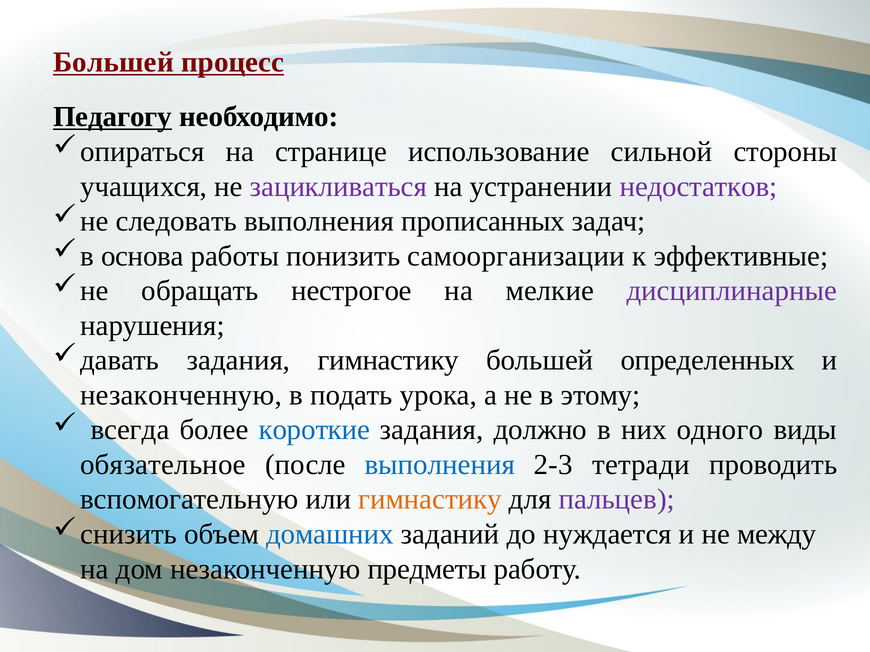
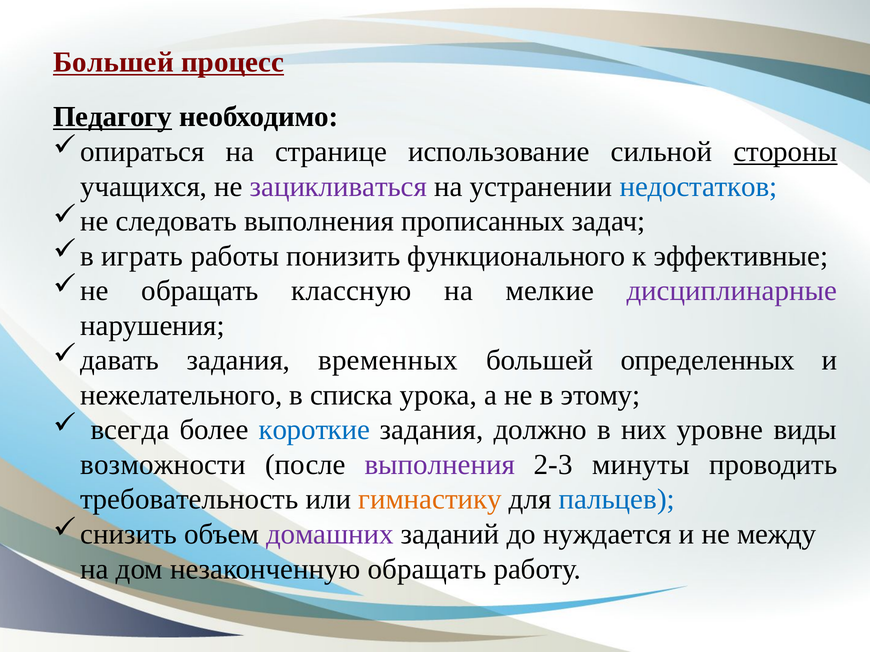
стороны underline: none -> present
недостатков colour: purple -> blue
основа: основа -> играть
самоорганизации: самоорганизации -> функционального
нестрогое: нестрогое -> классную
задания гимнастику: гимнастику -> временных
незаконченную at (181, 395): незаконченную -> нежелательного
подать: подать -> списка
одного: одного -> уровне
обязательное: обязательное -> возможности
выполнения at (440, 465) colour: blue -> purple
тетради: тетради -> минуты
вспомогательную: вспомогательную -> требовательность
пальцев colour: purple -> blue
домашних colour: blue -> purple
незаконченную предметы: предметы -> обращать
